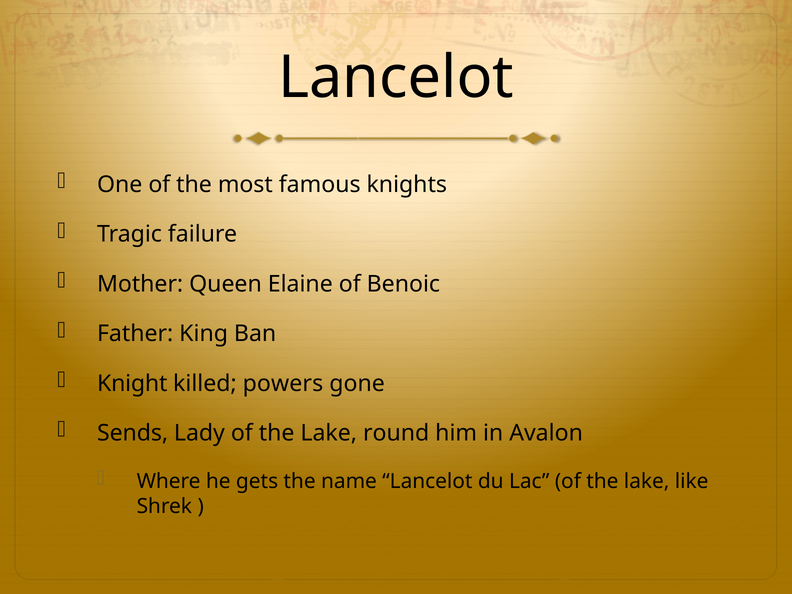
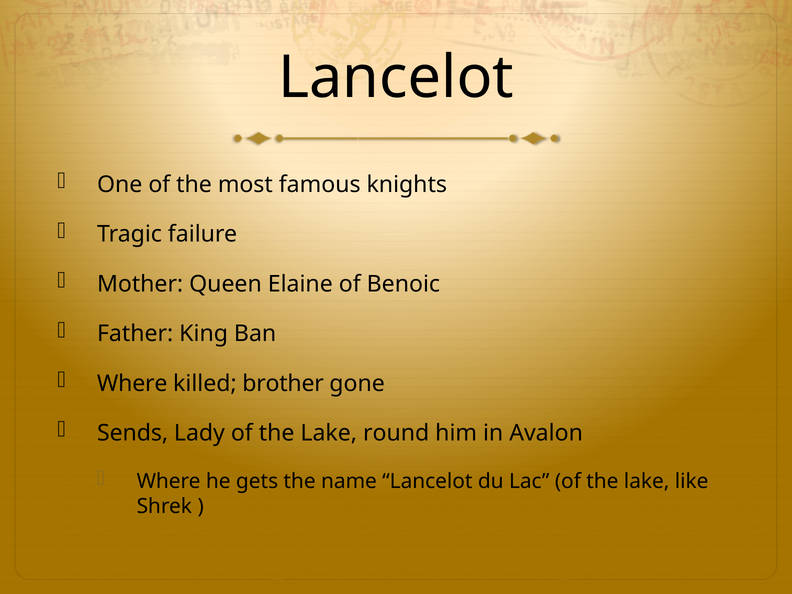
Knight at (132, 383): Knight -> Where
powers: powers -> brother
